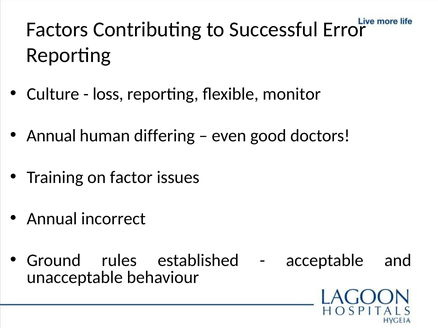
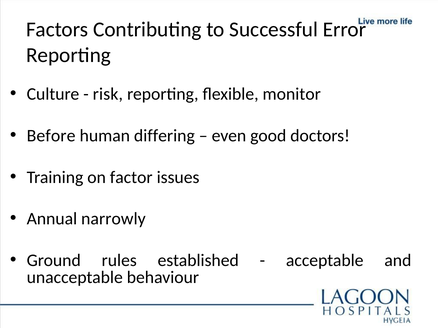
loss: loss -> risk
Annual at (51, 136): Annual -> Before
incorrect: incorrect -> narrowly
